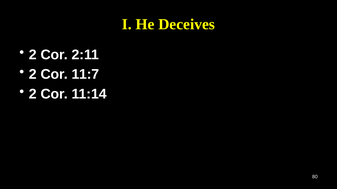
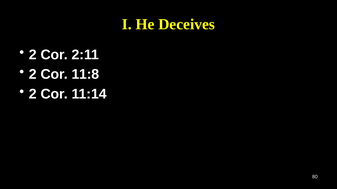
11:7: 11:7 -> 11:8
